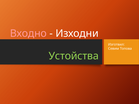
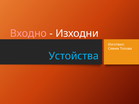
Устойства colour: light green -> light blue
